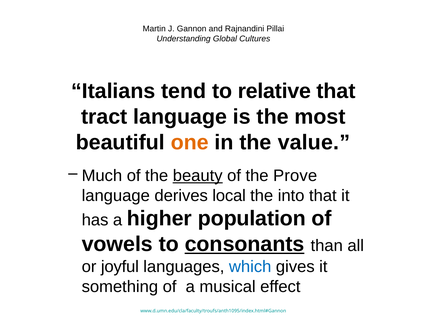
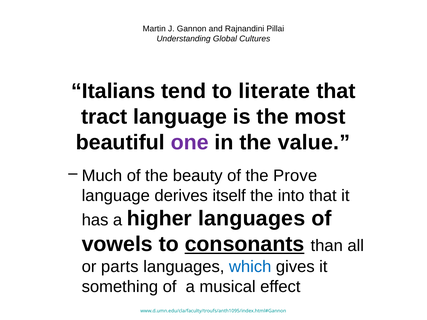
relative: relative -> literate
one colour: orange -> purple
beauty underline: present -> none
local: local -> itself
higher population: population -> languages
joyful: joyful -> parts
